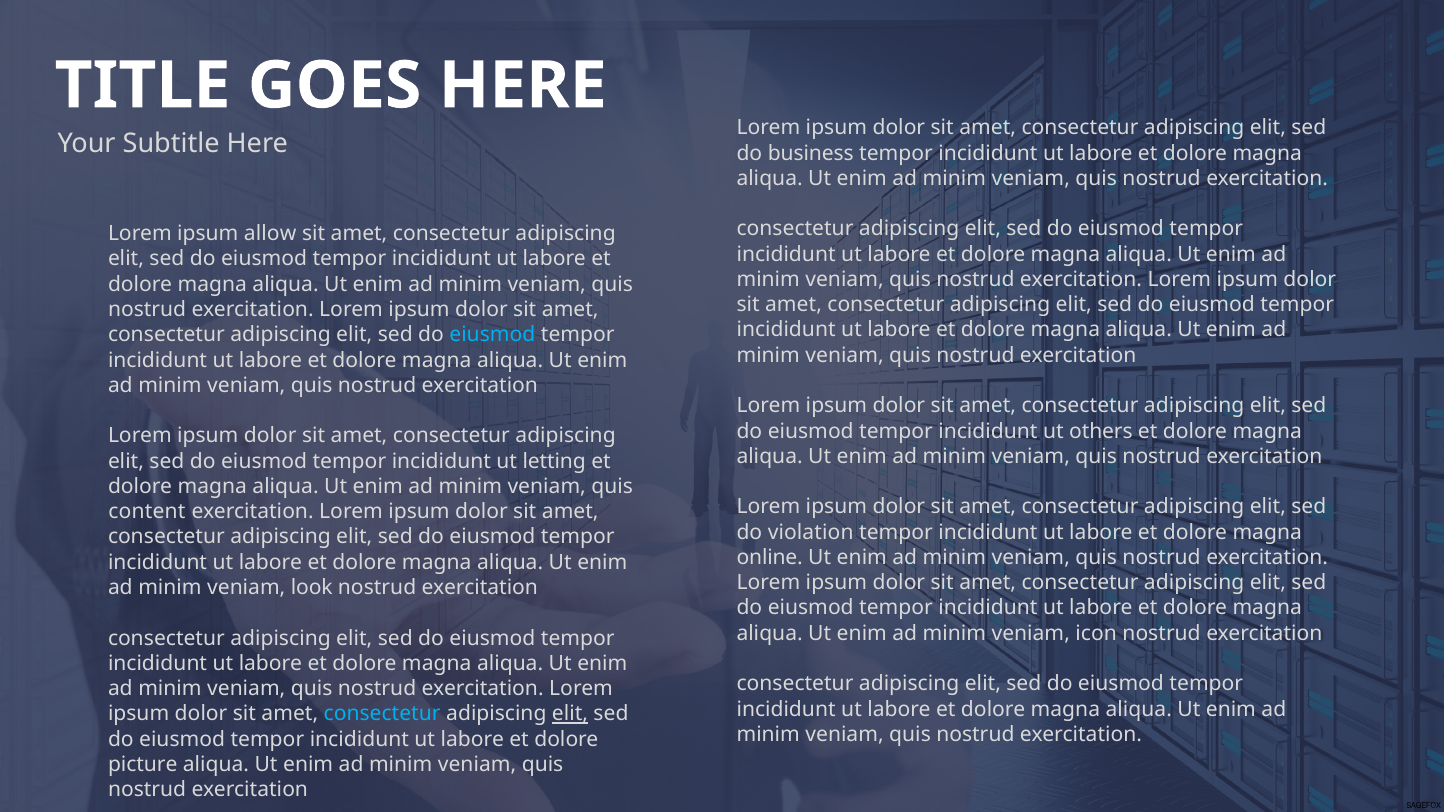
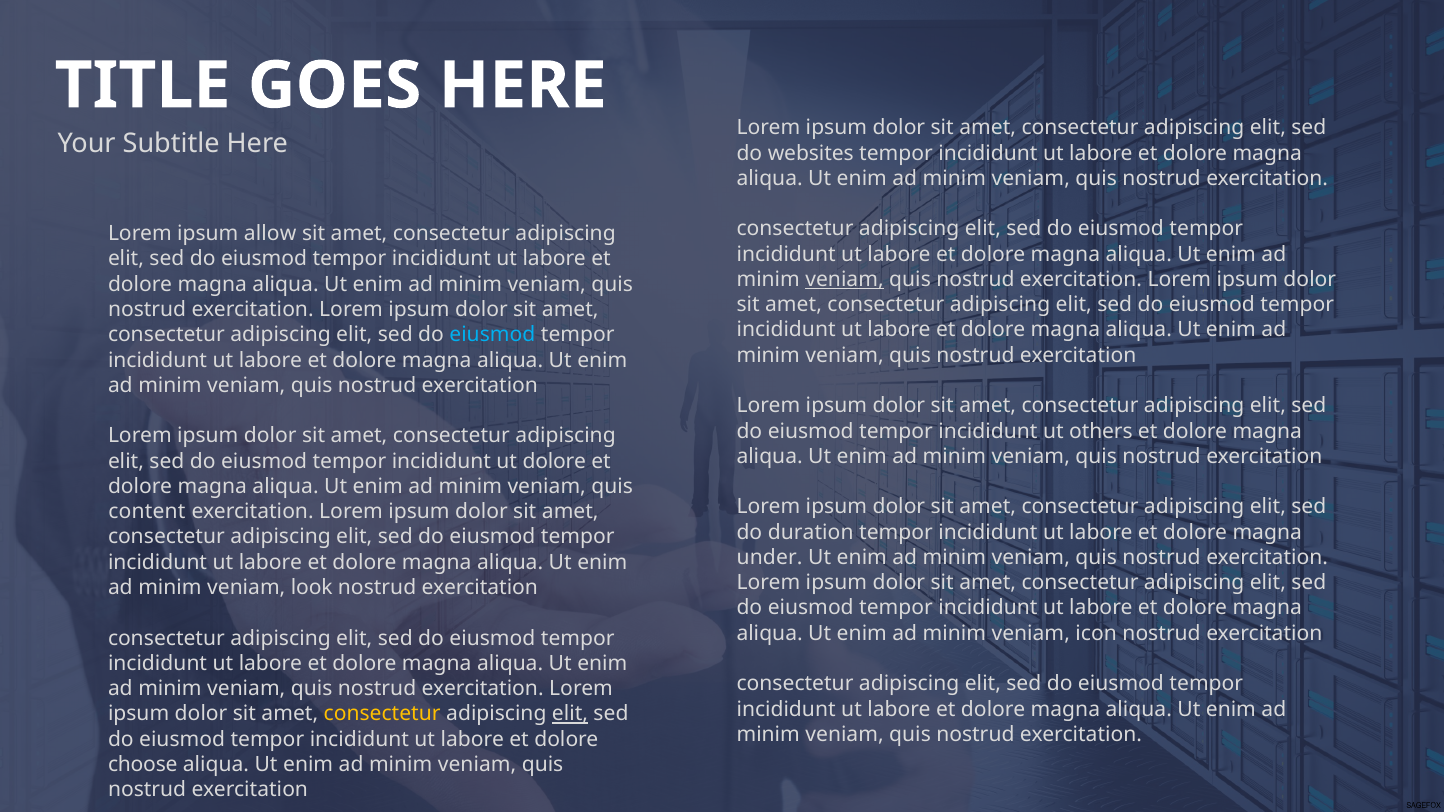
business: business -> websites
veniam at (845, 280) underline: none -> present
ut letting: letting -> dolore
violation: violation -> duration
online: online -> under
consectetur at (382, 714) colour: light blue -> yellow
picture: picture -> choose
